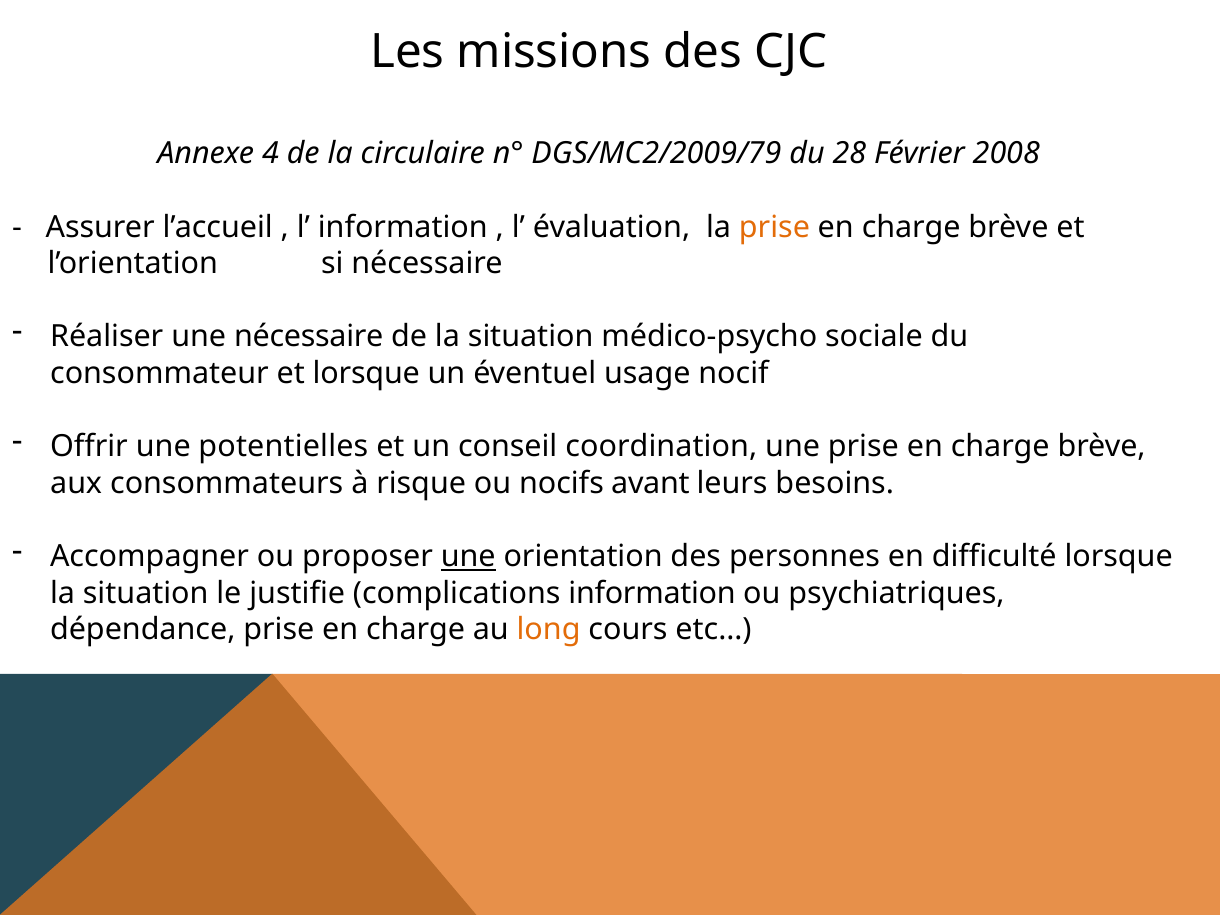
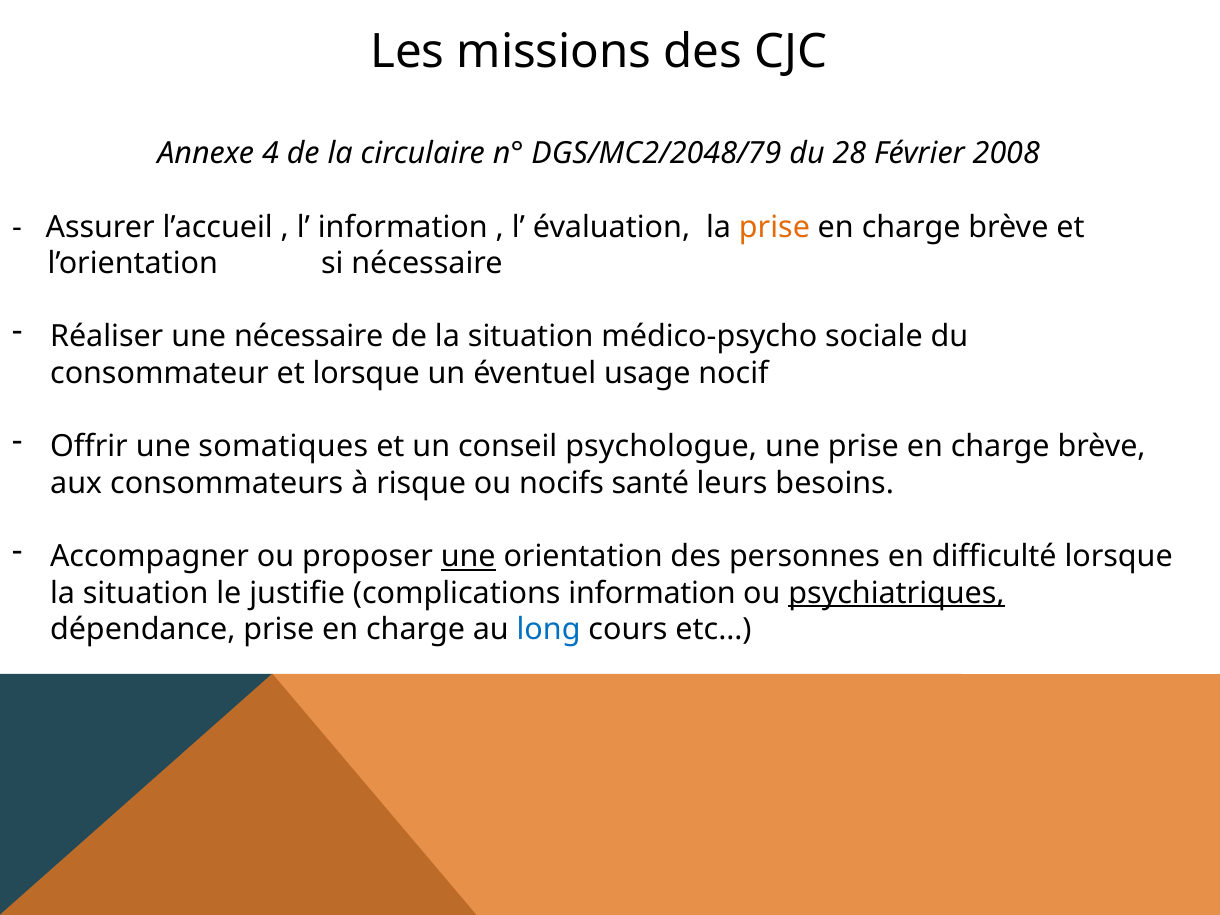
DGS/MC2/2009/79: DGS/MC2/2009/79 -> DGS/MC2/2048/79
potentielles: potentielles -> somatiques
coordination: coordination -> psychologue
avant: avant -> santé
psychiatriques underline: none -> present
long colour: orange -> blue
